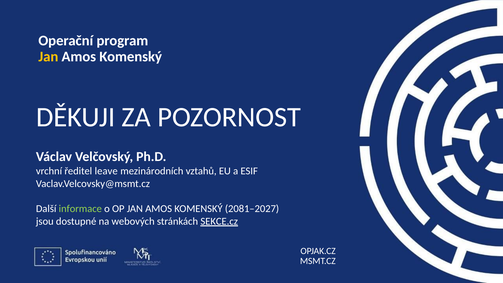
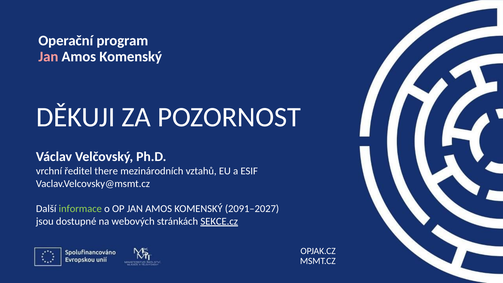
Jan at (48, 57) colour: yellow -> pink
leave: leave -> there
2081–2027: 2081–2027 -> 2091–2027
